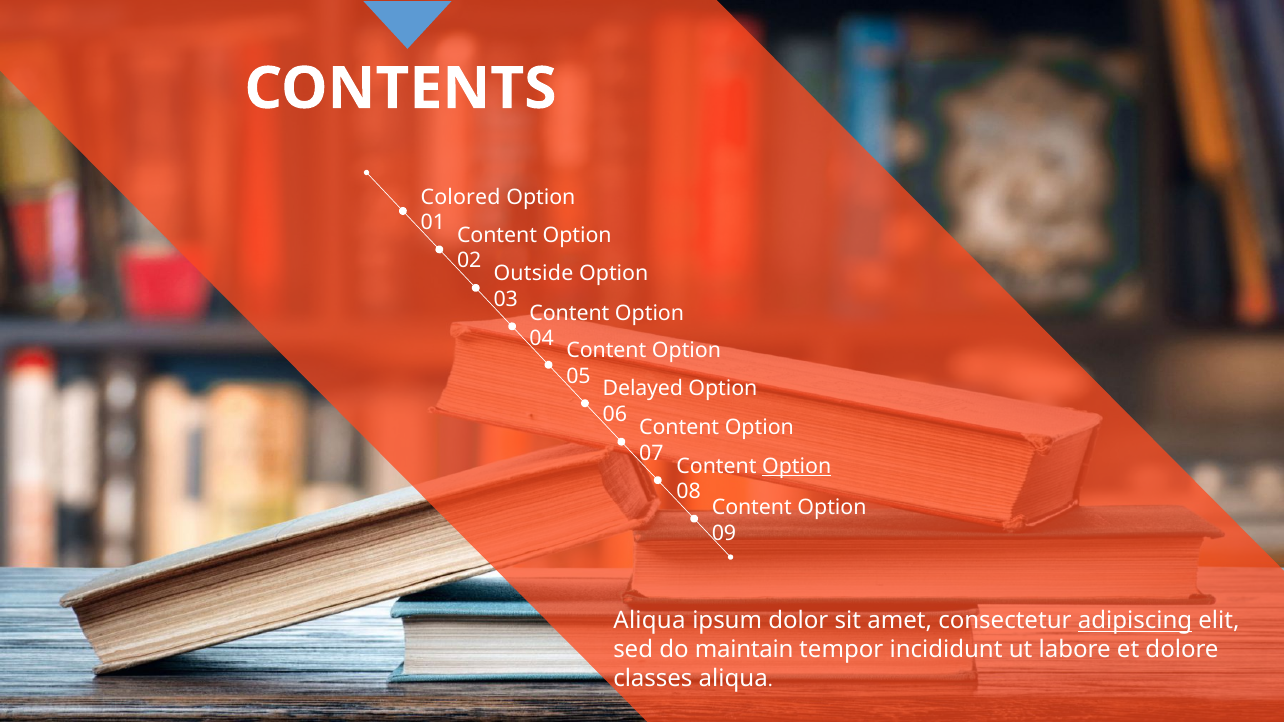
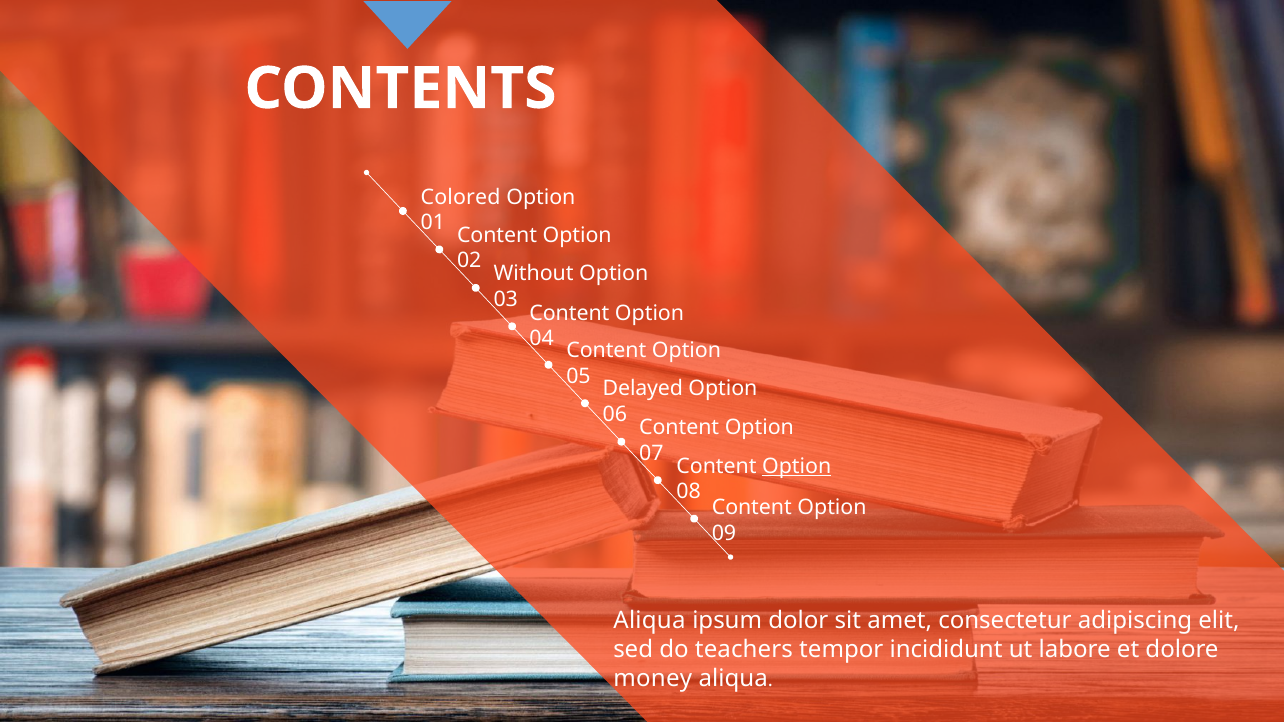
Outside: Outside -> Without
adipiscing underline: present -> none
maintain: maintain -> teachers
classes: classes -> money
